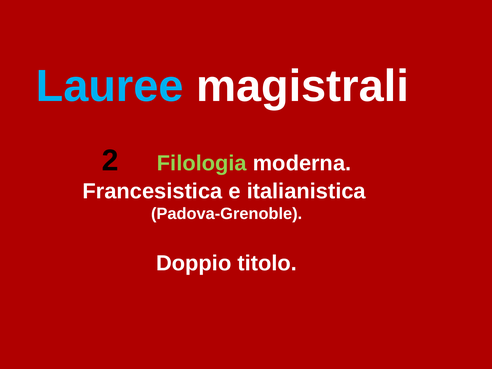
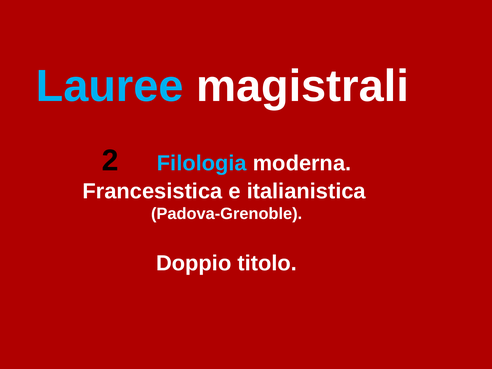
Filologia colour: light green -> light blue
